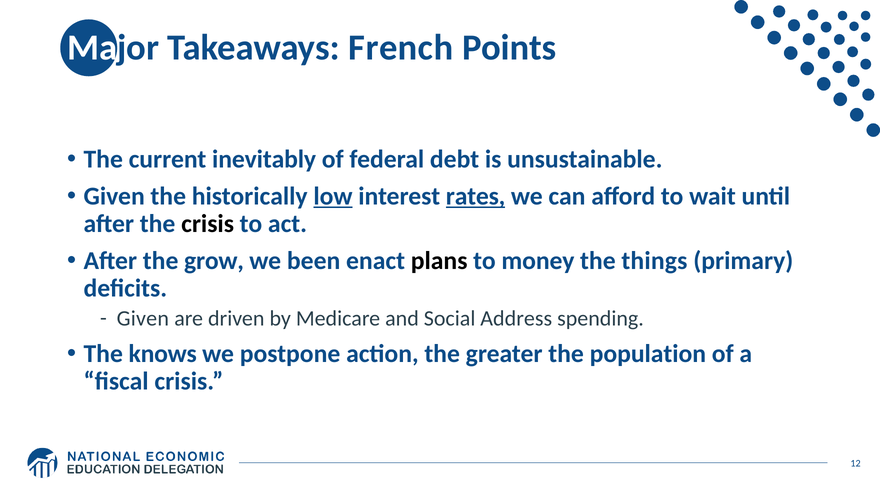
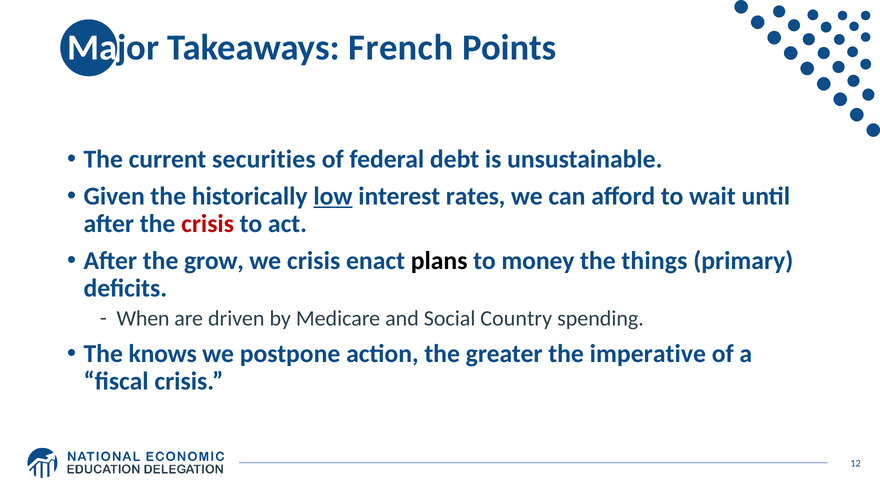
inevitably: inevitably -> securities
rates underline: present -> none
crisis at (208, 224) colour: black -> red
we been: been -> crisis
Given at (143, 319): Given -> When
Address: Address -> Country
population: population -> imperative
